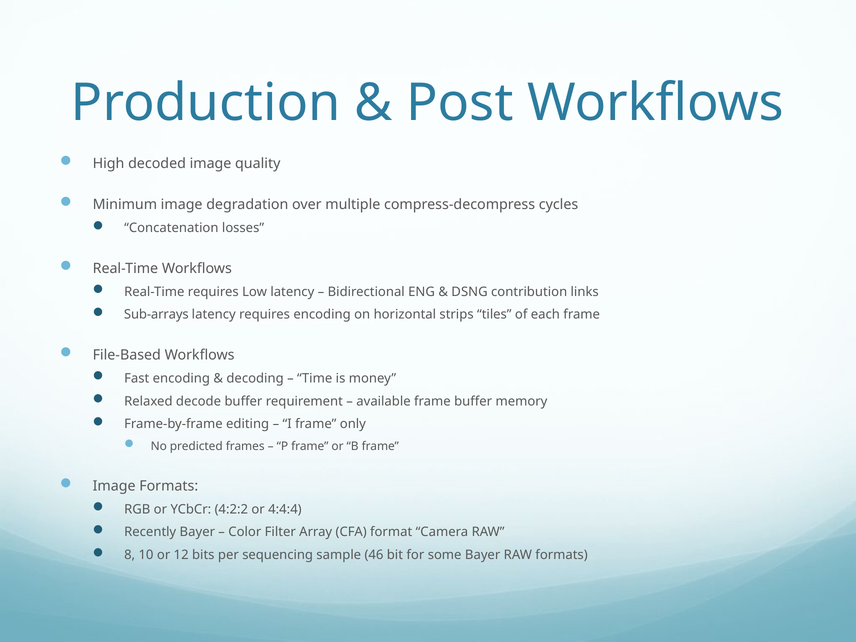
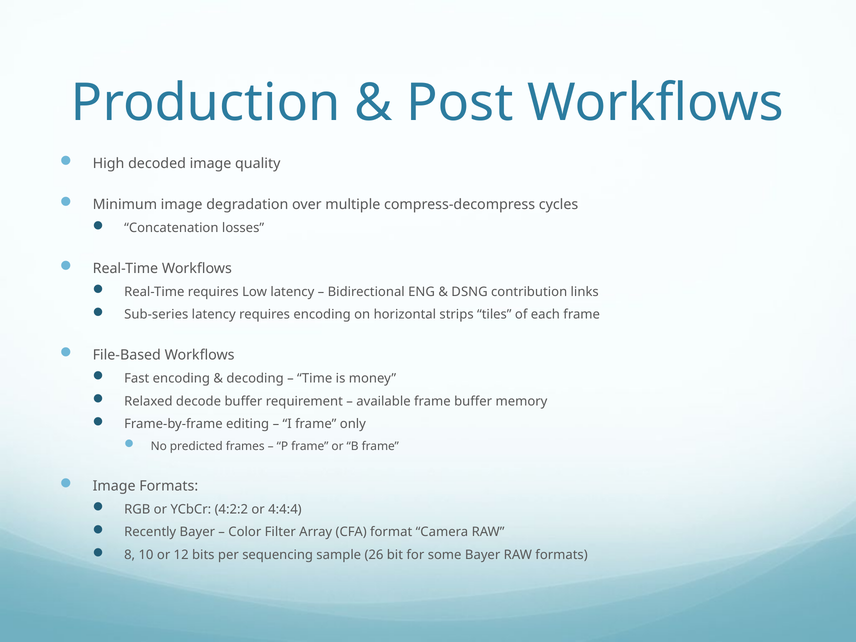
Sub-arrays: Sub-arrays -> Sub-series
46: 46 -> 26
